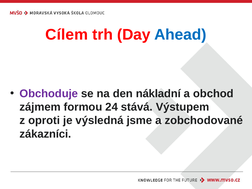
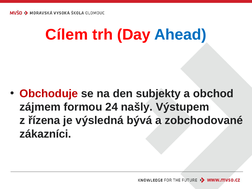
Obchoduje colour: purple -> red
nákladní: nákladní -> subjekty
stává: stává -> našly
oproti: oproti -> řízena
jsme: jsme -> bývá
